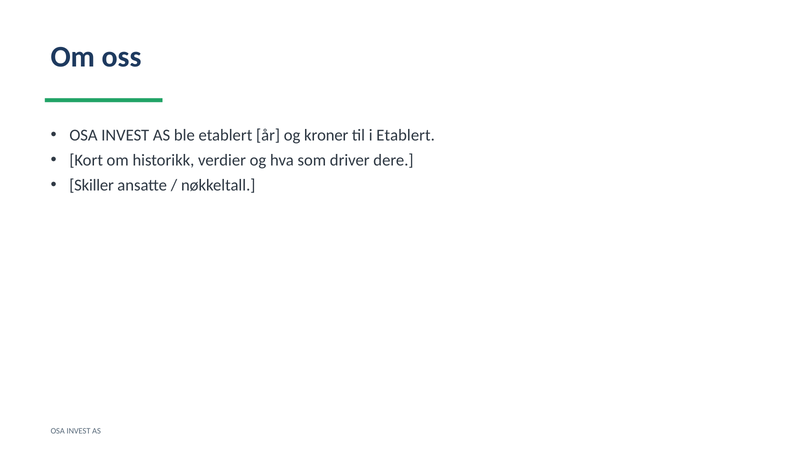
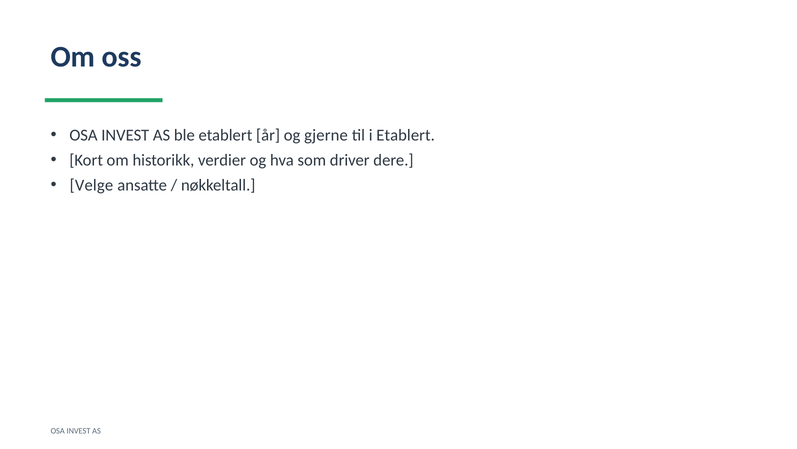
kroner: kroner -> gjerne
Skiller: Skiller -> Velge
